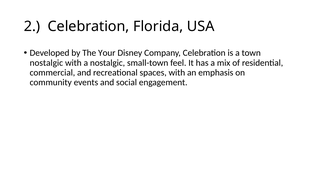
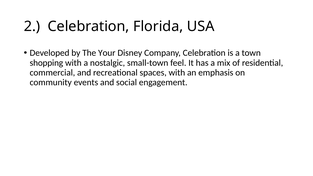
nostalgic at (46, 63): nostalgic -> shopping
